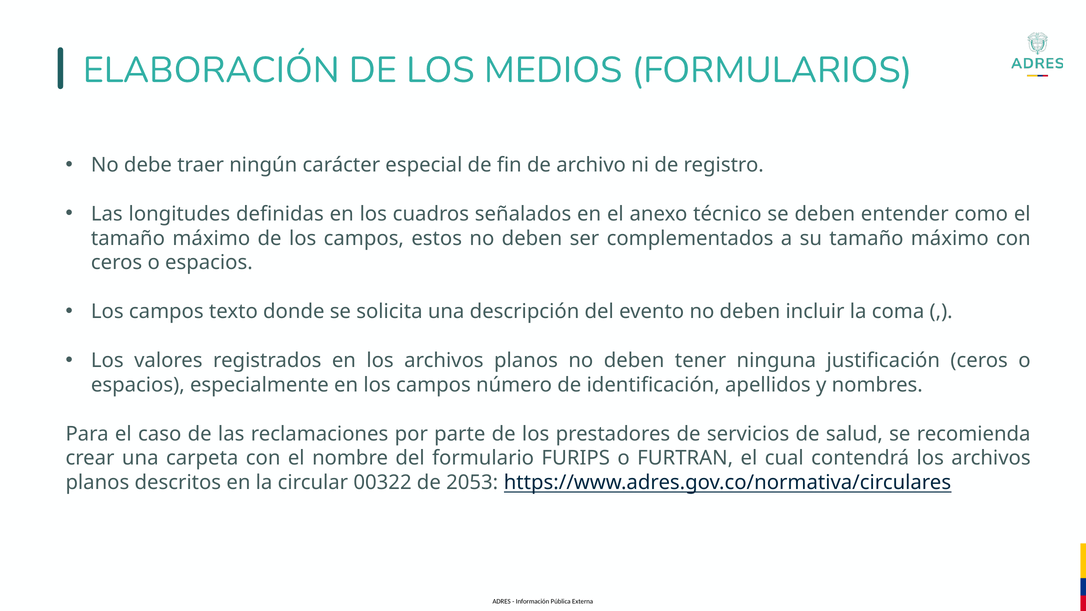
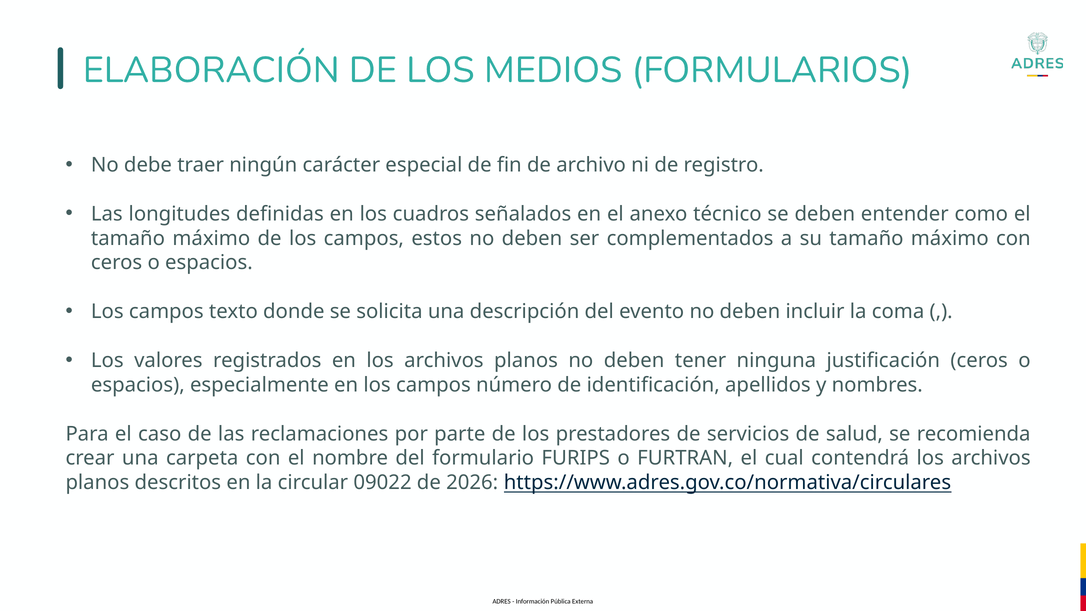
00322: 00322 -> 09022
2053: 2053 -> 2026
